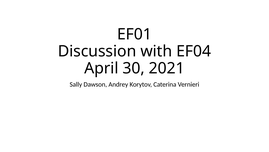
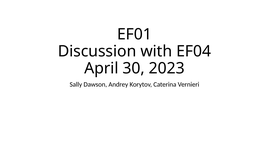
2021: 2021 -> 2023
